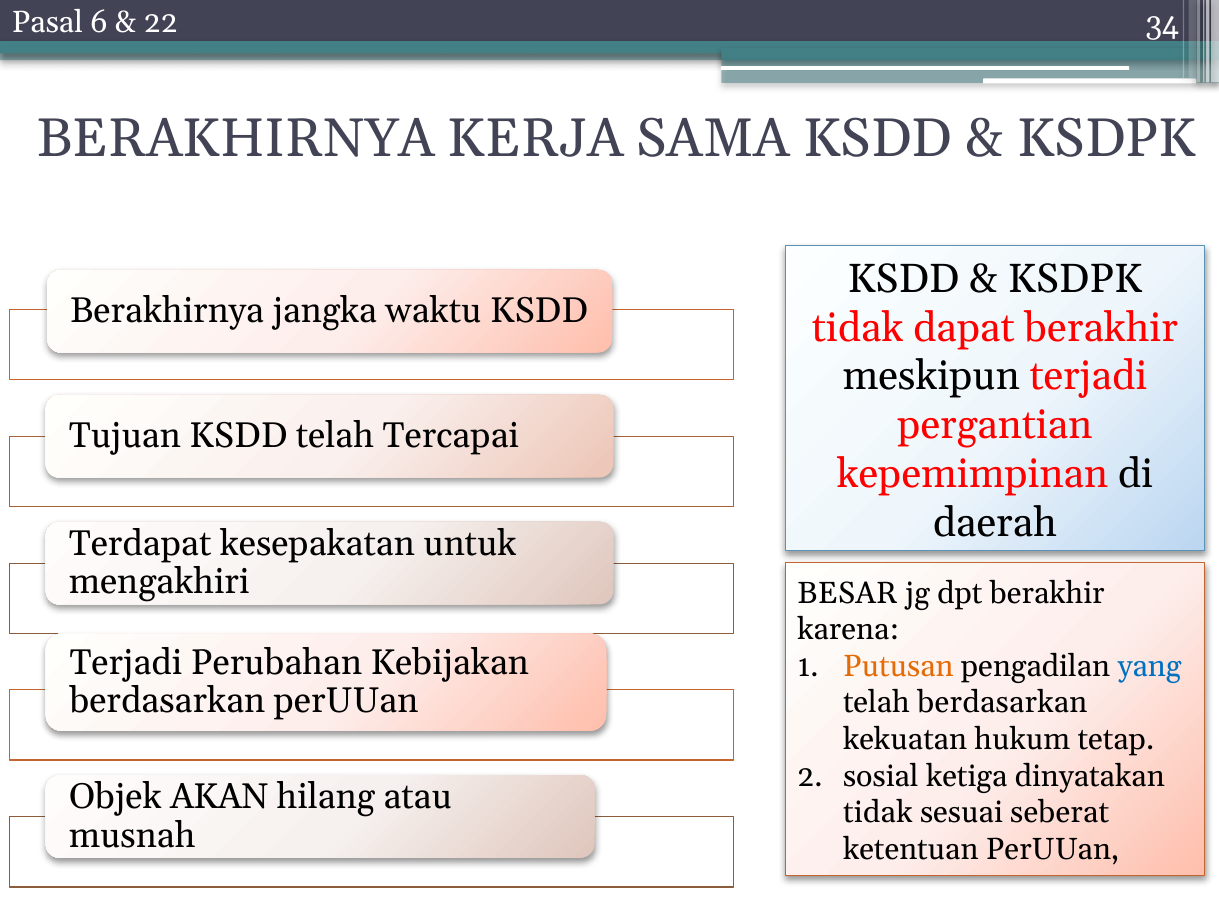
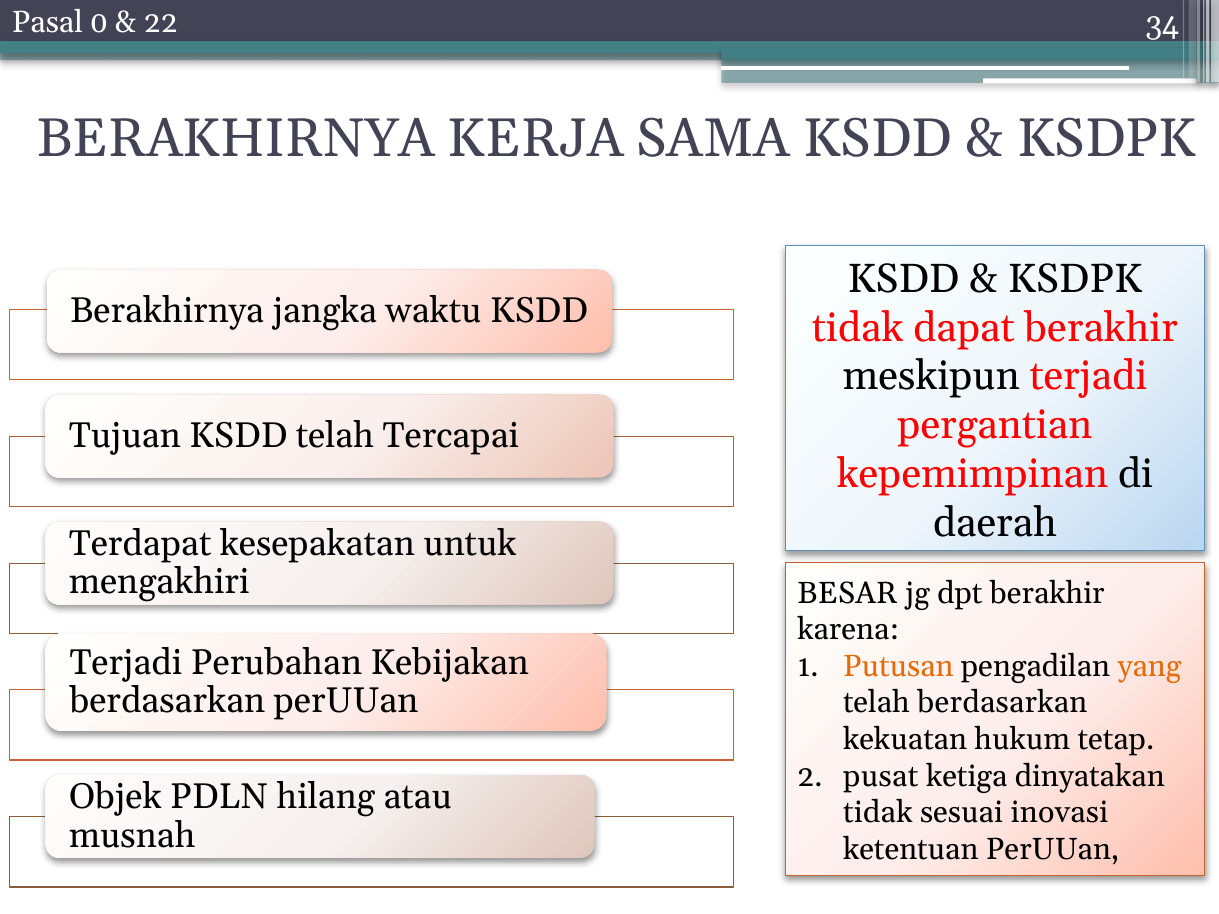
6: 6 -> 0
yang colour: blue -> orange
sosial: sosial -> pusat
AKAN: AKAN -> PDLN
seberat: seberat -> inovasi
